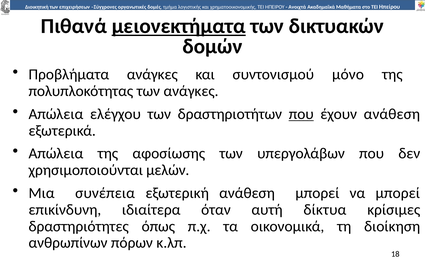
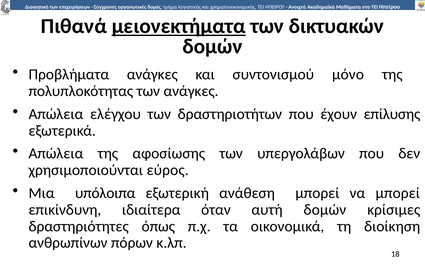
που at (301, 114) underline: present -> none
έχουν ανάθεση: ανάθεση -> επίλυσης
µελών: µελών -> εύρος
συνέπεια: συνέπεια -> υπόλοιπα
αυτή δίκτυα: δίκτυα -> δοµών
